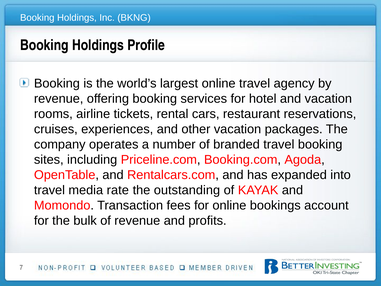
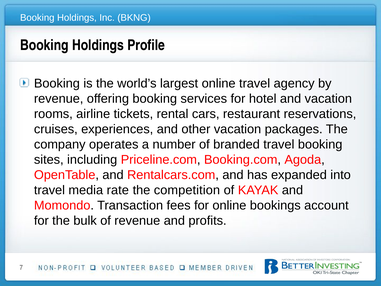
outstanding: outstanding -> competition
